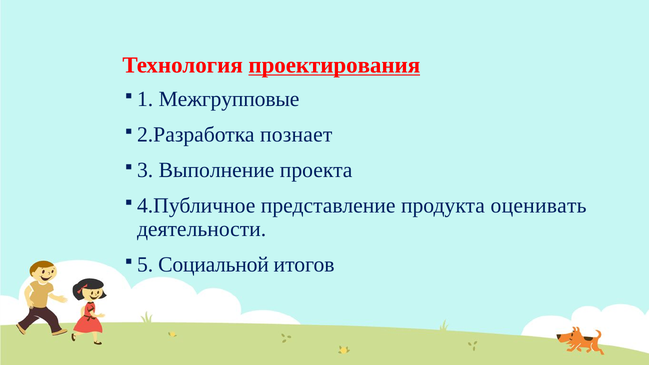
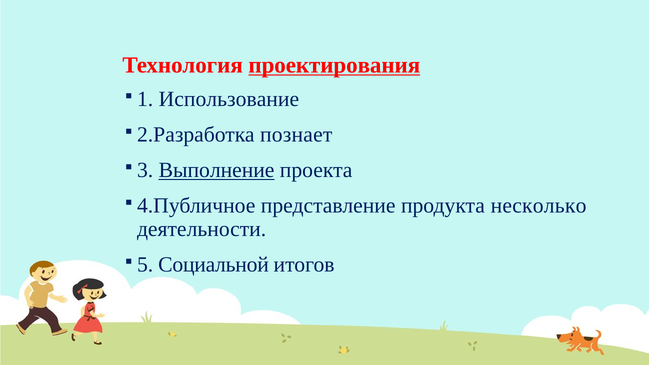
Межгрупповые: Межгрупповые -> Использование
Выполнение underline: none -> present
оценивать: оценивать -> несколько
